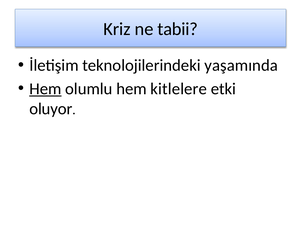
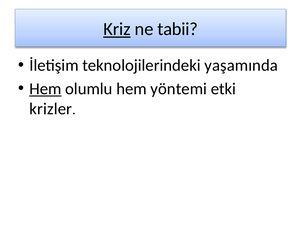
Kriz underline: none -> present
kitlelere: kitlelere -> yöntemi
oluyor: oluyor -> krizler
